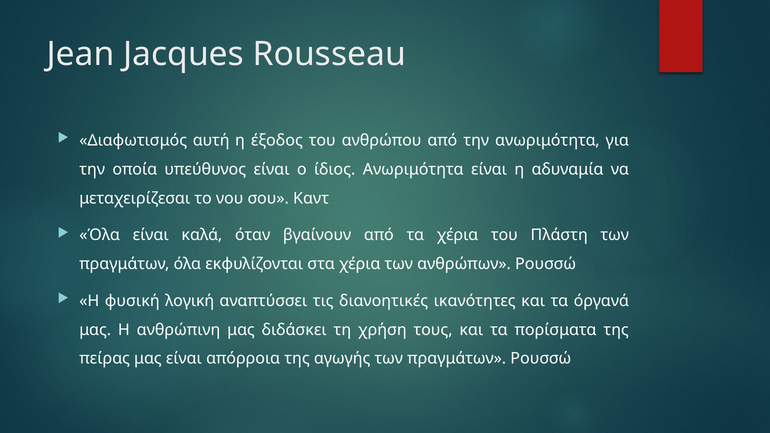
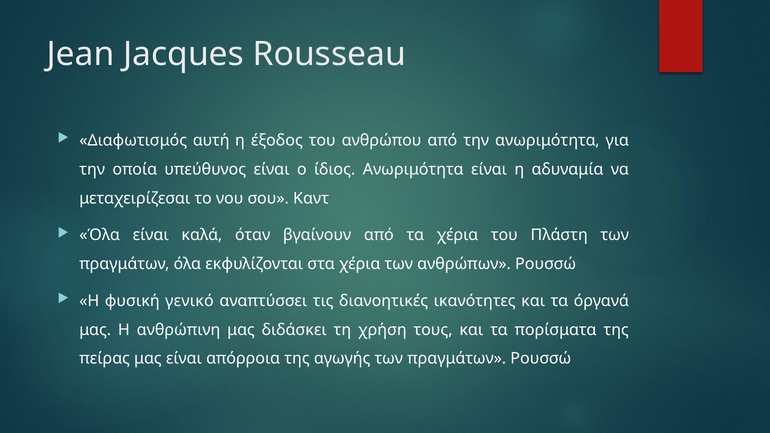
λογική: λογική -> γενικό
